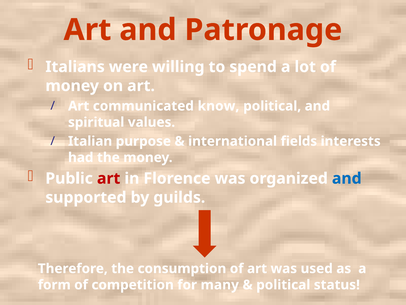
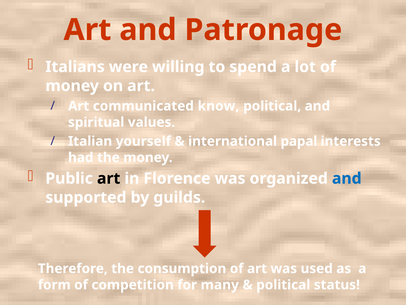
purpose: purpose -> yourself
fields: fields -> papal
art at (109, 178) colour: red -> black
